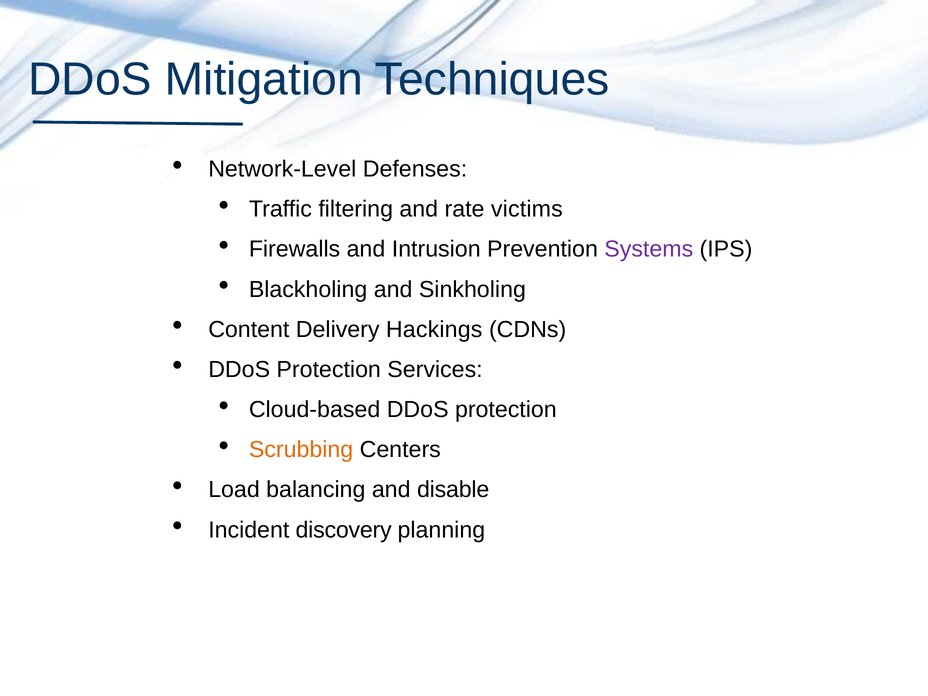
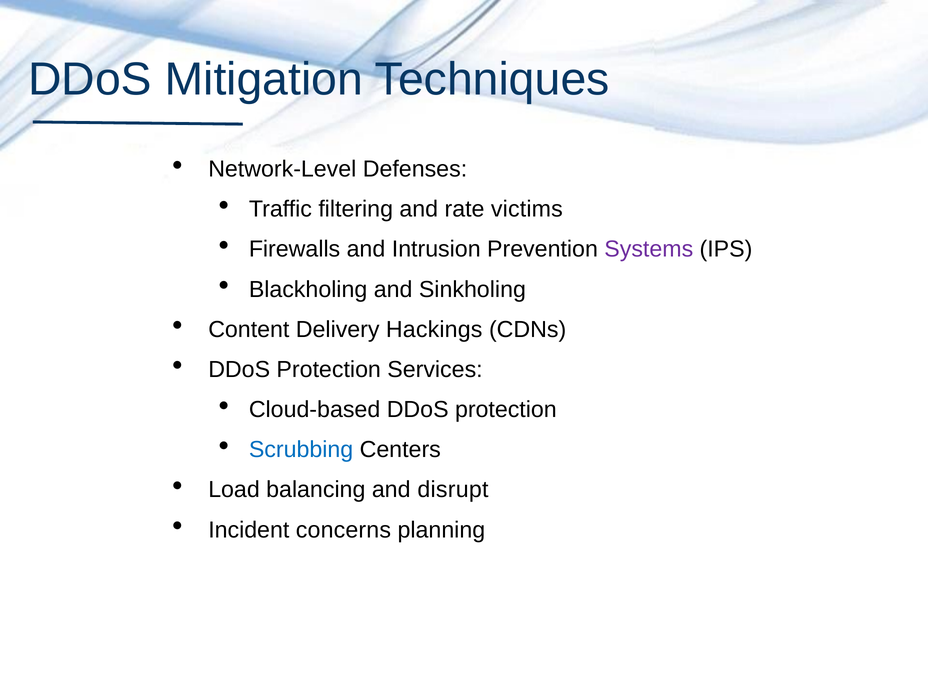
Scrubbing colour: orange -> blue
disable: disable -> disrupt
discovery: discovery -> concerns
